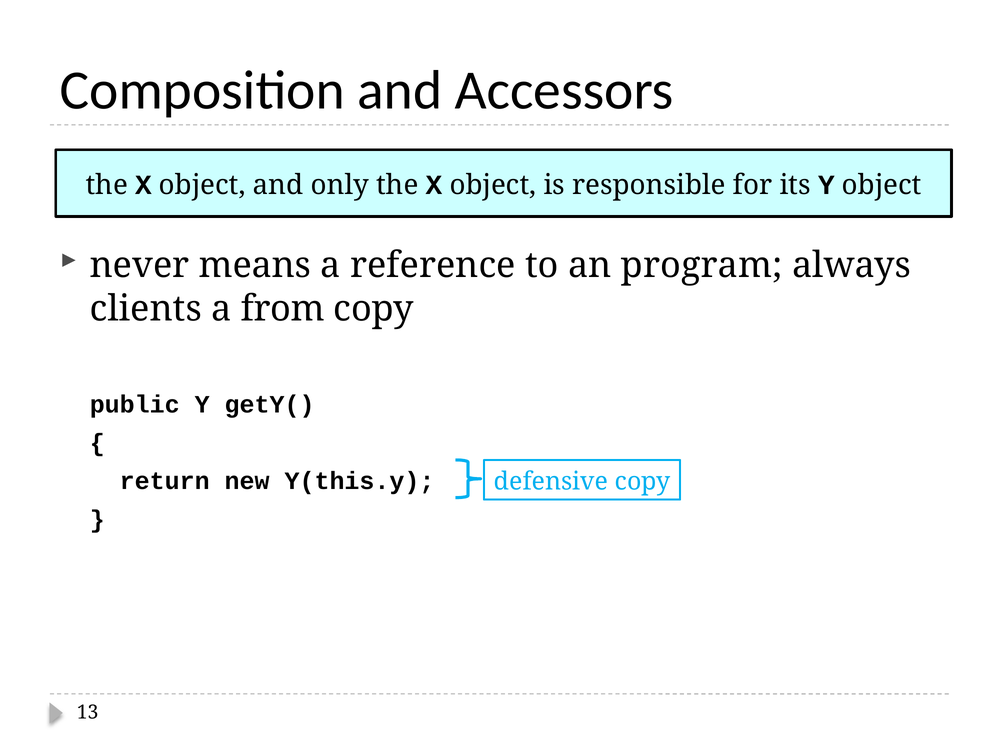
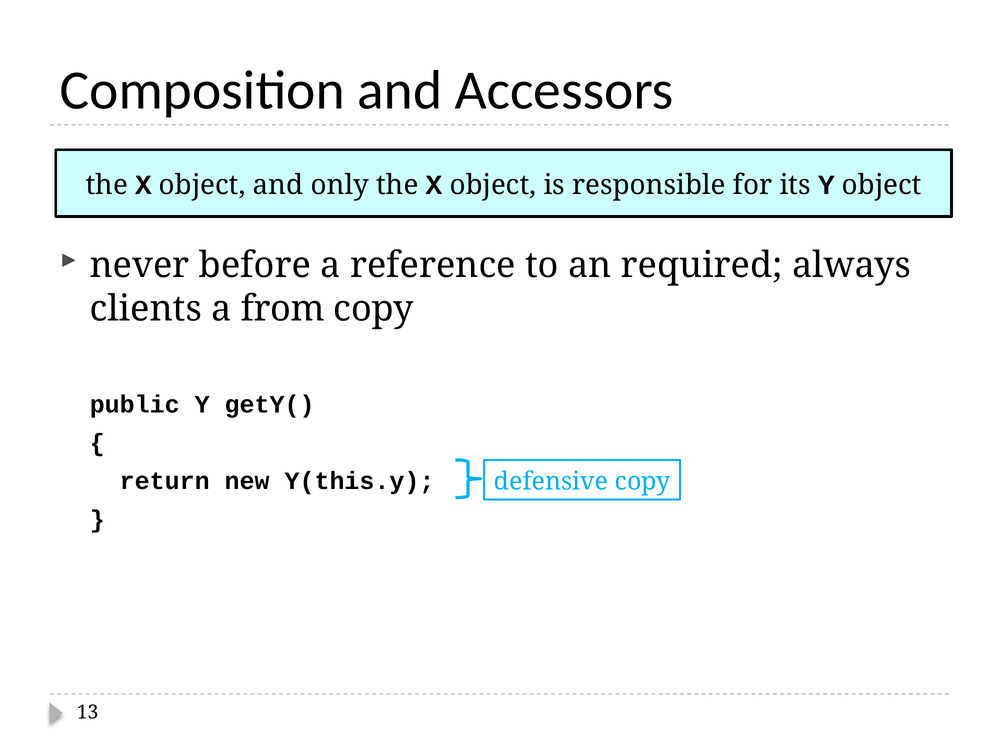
means: means -> before
program: program -> required
